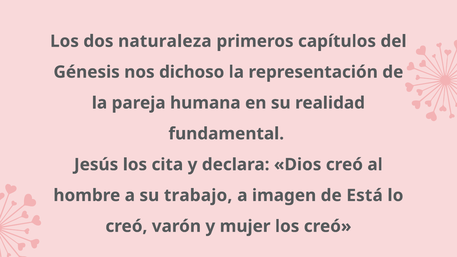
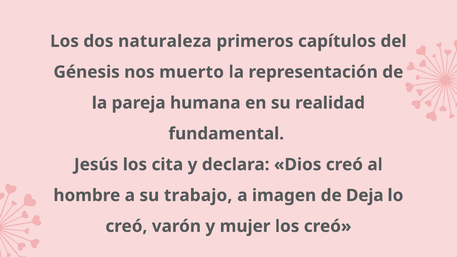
dichoso: dichoso -> muerto
Está: Está -> Deja
